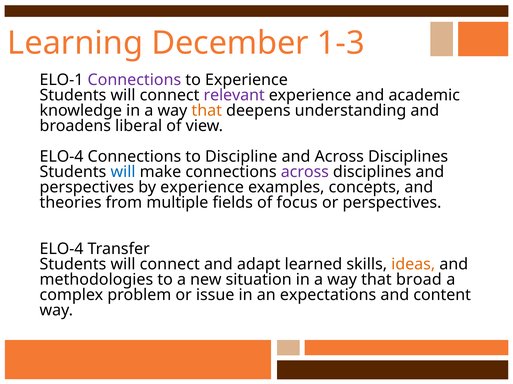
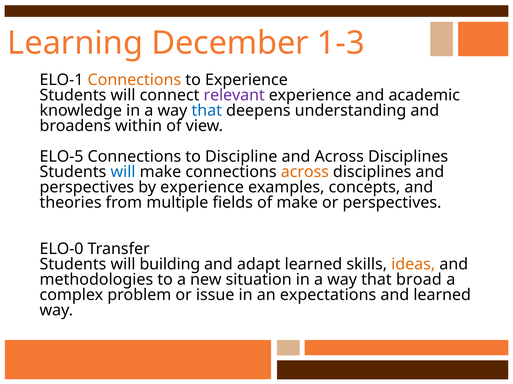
Connections at (134, 80) colour: purple -> orange
that at (207, 111) colour: orange -> blue
liberal: liberal -> within
ELO-4 at (62, 157): ELO-4 -> ELO-5
across at (305, 172) colour: purple -> orange
of focus: focus -> make
ELO-4 at (62, 249): ELO-4 -> ELO-0
connect at (170, 265): connect -> building
and content: content -> learned
